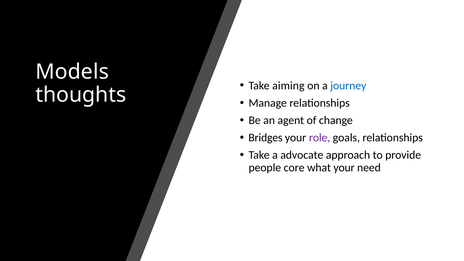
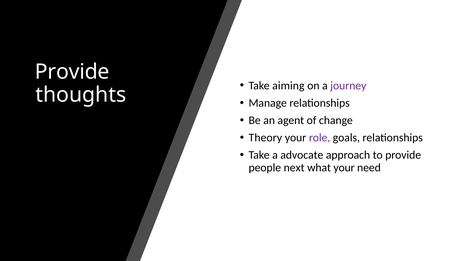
Models at (72, 72): Models -> Provide
journey colour: blue -> purple
Bridges: Bridges -> Theory
core: core -> next
